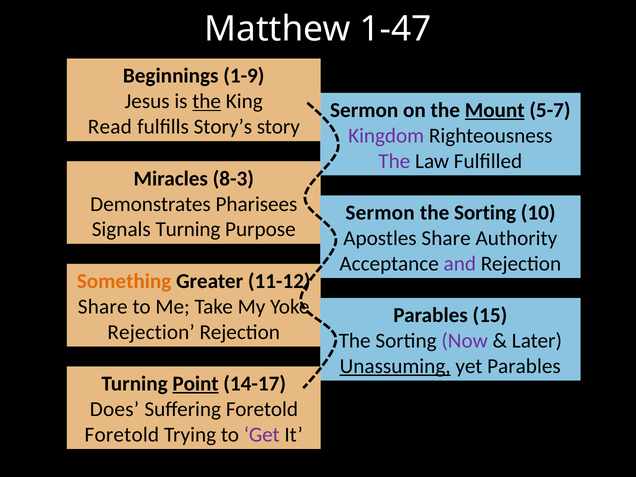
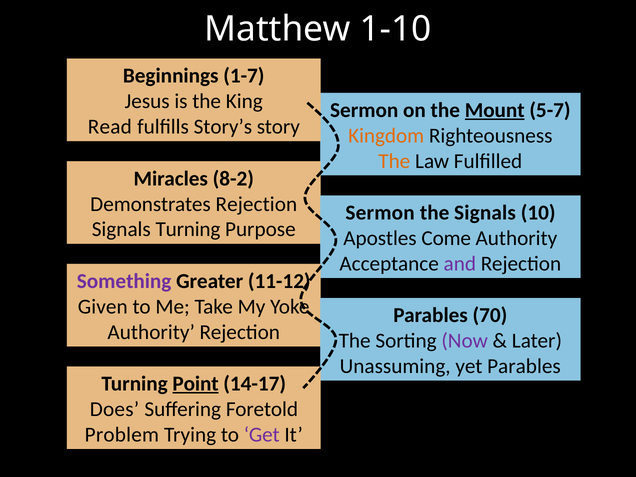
1-47: 1-47 -> 1-10
1-9: 1-9 -> 1-7
the at (207, 101) underline: present -> none
Kingdom colour: purple -> orange
The at (394, 161) colour: purple -> orange
8-3: 8-3 -> 8-2
Demonstrates Pharisees: Pharisees -> Rejection
Sorting at (485, 213): Sorting -> Signals
Apostles Share: Share -> Come
Something colour: orange -> purple
Share at (103, 307): Share -> Given
15: 15 -> 70
Rejection at (151, 332): Rejection -> Authority
Unassuming underline: present -> none
Foretold at (122, 435): Foretold -> Problem
